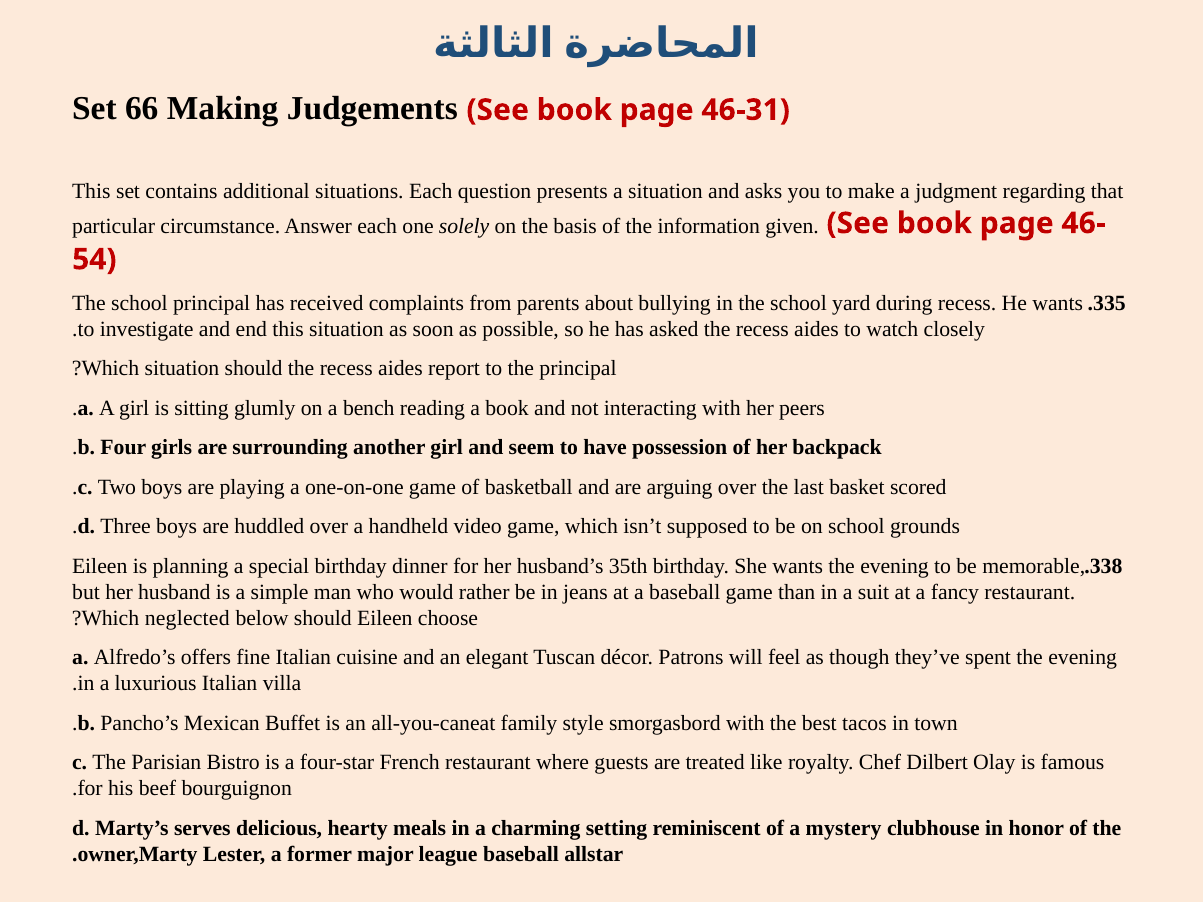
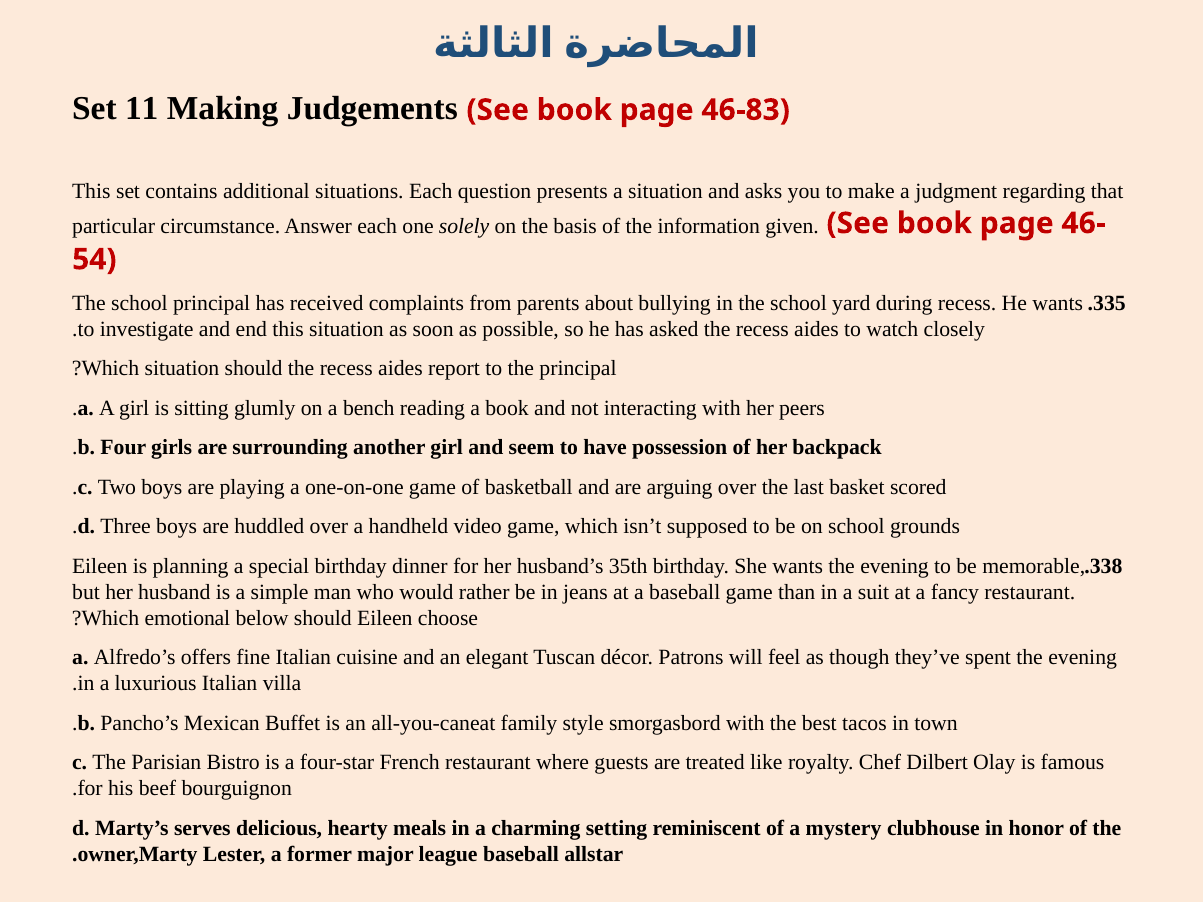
66: 66 -> 11
46-31: 46-31 -> 46-83
neglected: neglected -> emotional
